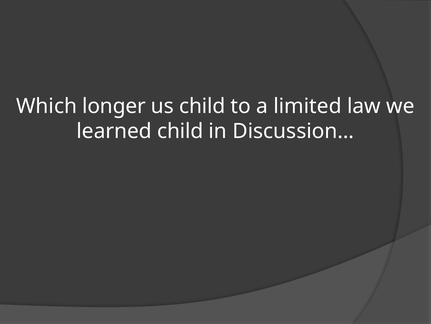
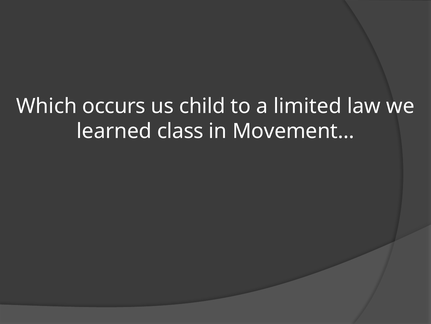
longer: longer -> occurs
learned child: child -> class
Discussion…: Discussion… -> Movement…
